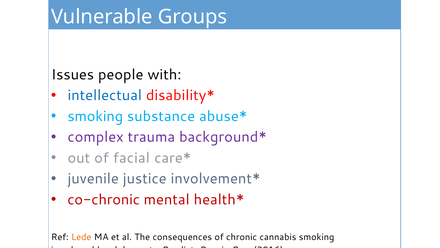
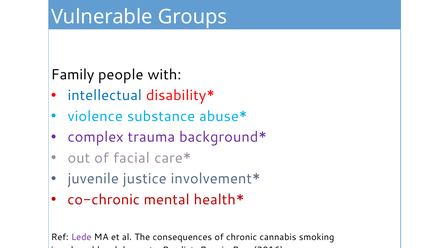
Issues: Issues -> Family
smoking at (95, 116): smoking -> violence
Lede colour: orange -> purple
